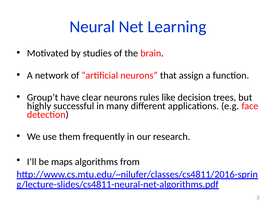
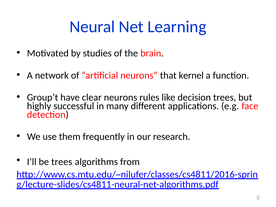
assign: assign -> kernel
be maps: maps -> trees
